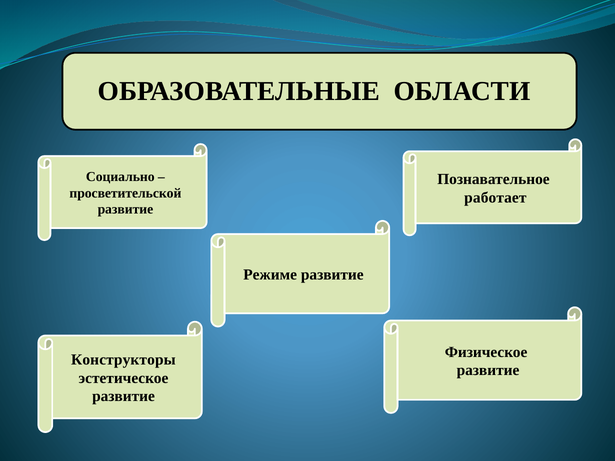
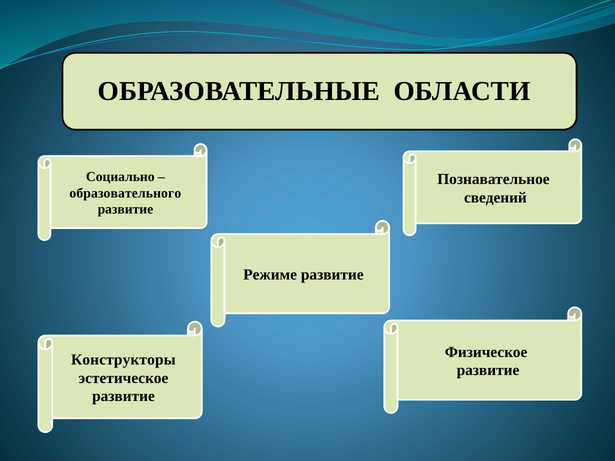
просветительской: просветительской -> образовательного
работает: работает -> сведений
